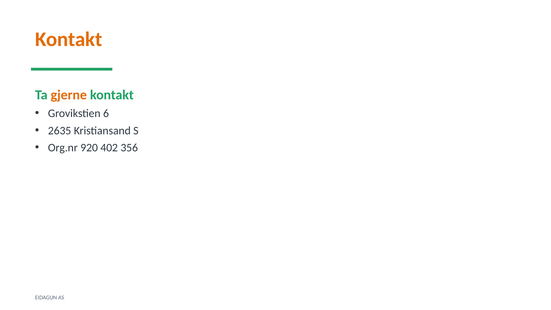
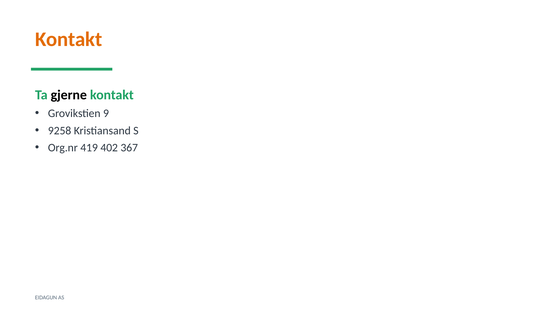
gjerne colour: orange -> black
6: 6 -> 9
2635: 2635 -> 9258
920: 920 -> 419
356: 356 -> 367
